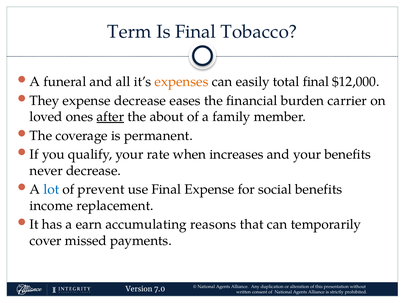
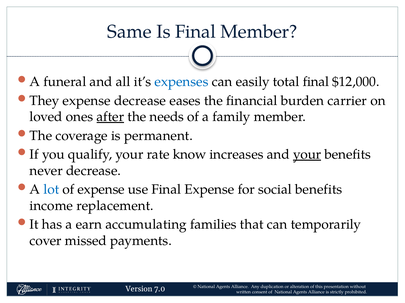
Term: Term -> Same
Final Tobacco: Tobacco -> Member
expenses colour: orange -> blue
about: about -> needs
when: when -> know
your at (307, 155) underline: none -> present
of prevent: prevent -> expense
reasons: reasons -> families
